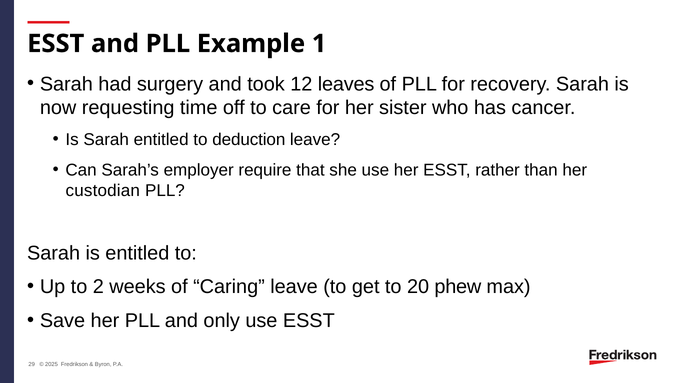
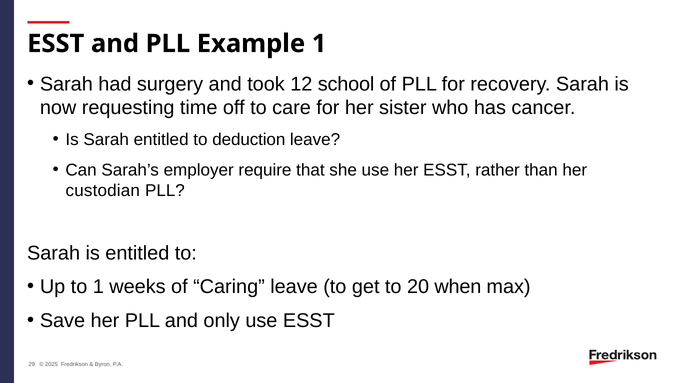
leaves: leaves -> school
to 2: 2 -> 1
phew: phew -> when
